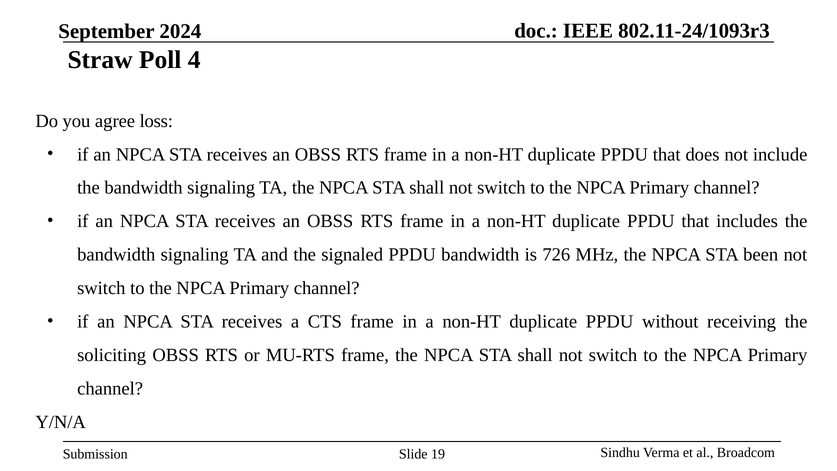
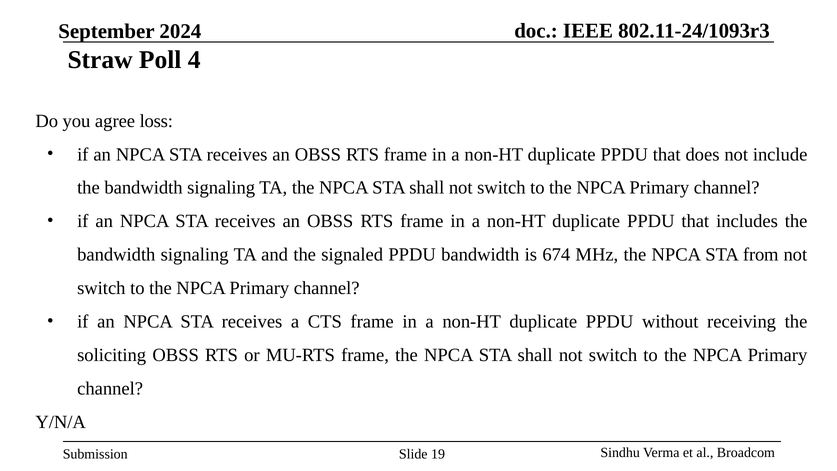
726: 726 -> 674
been: been -> from
